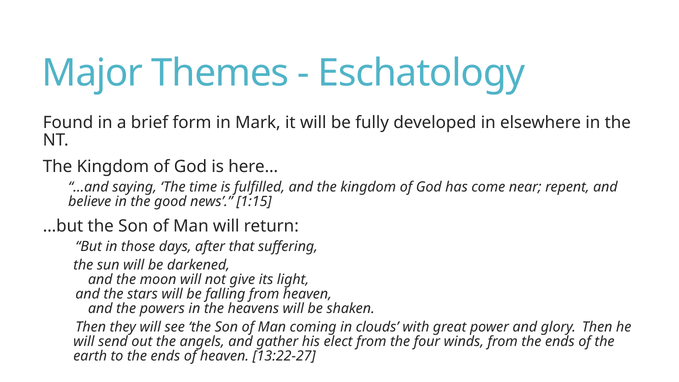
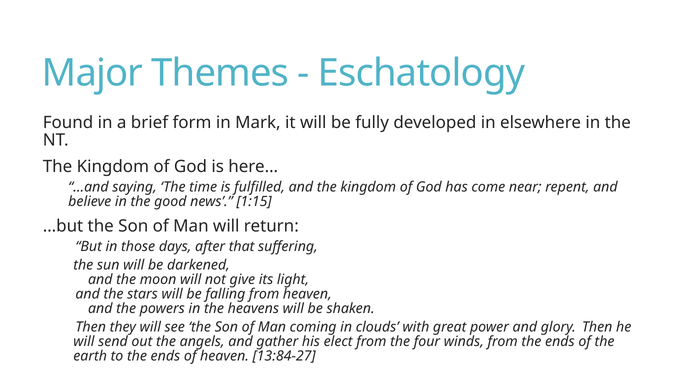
13:22-27: 13:22-27 -> 13:84-27
